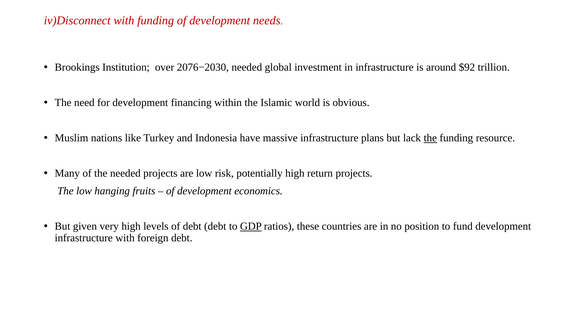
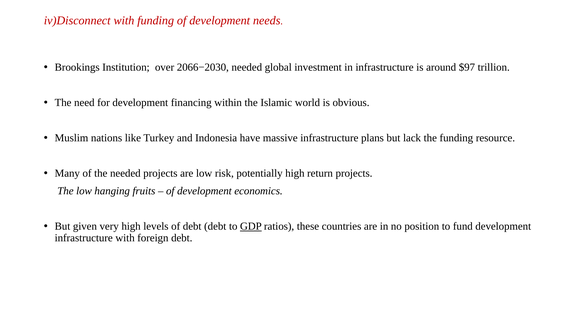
2076−2030: 2076−2030 -> 2066−2030
$92: $92 -> $97
the at (430, 138) underline: present -> none
